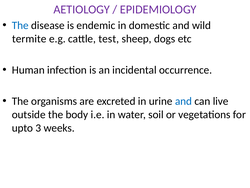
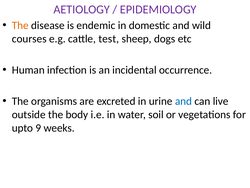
The at (20, 25) colour: blue -> orange
termite: termite -> courses
3: 3 -> 9
